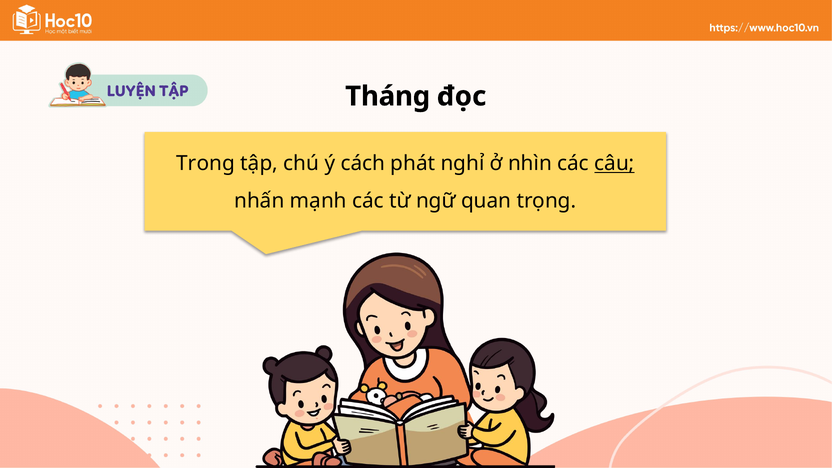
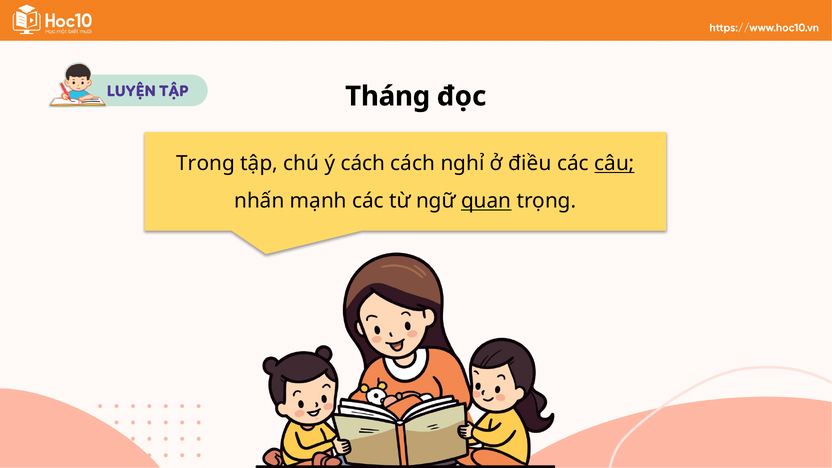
cách phát: phát -> cách
nhìn: nhìn -> điều
quan underline: none -> present
